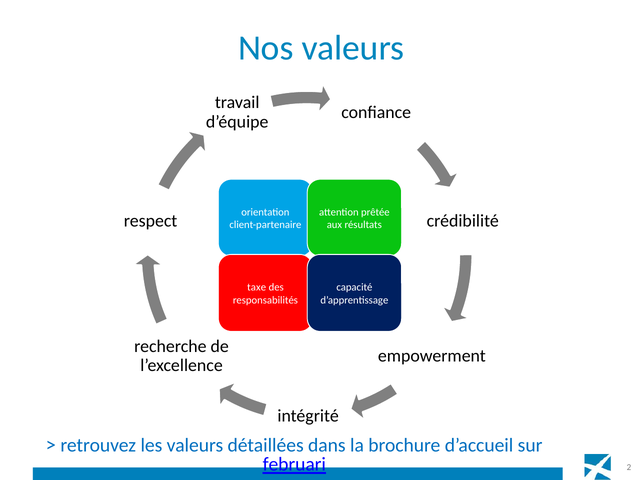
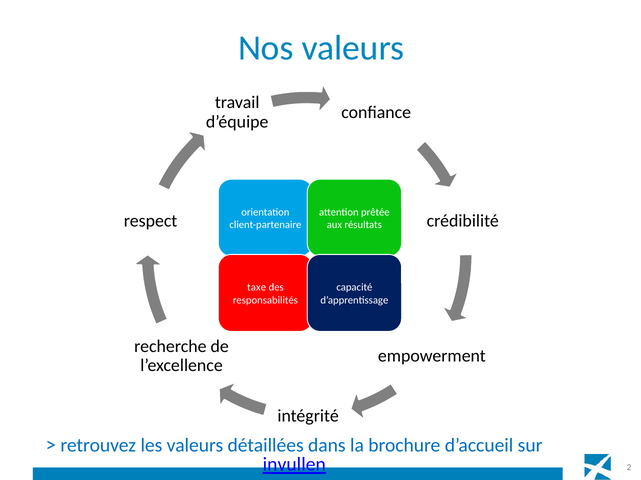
februari: februari -> invullen
